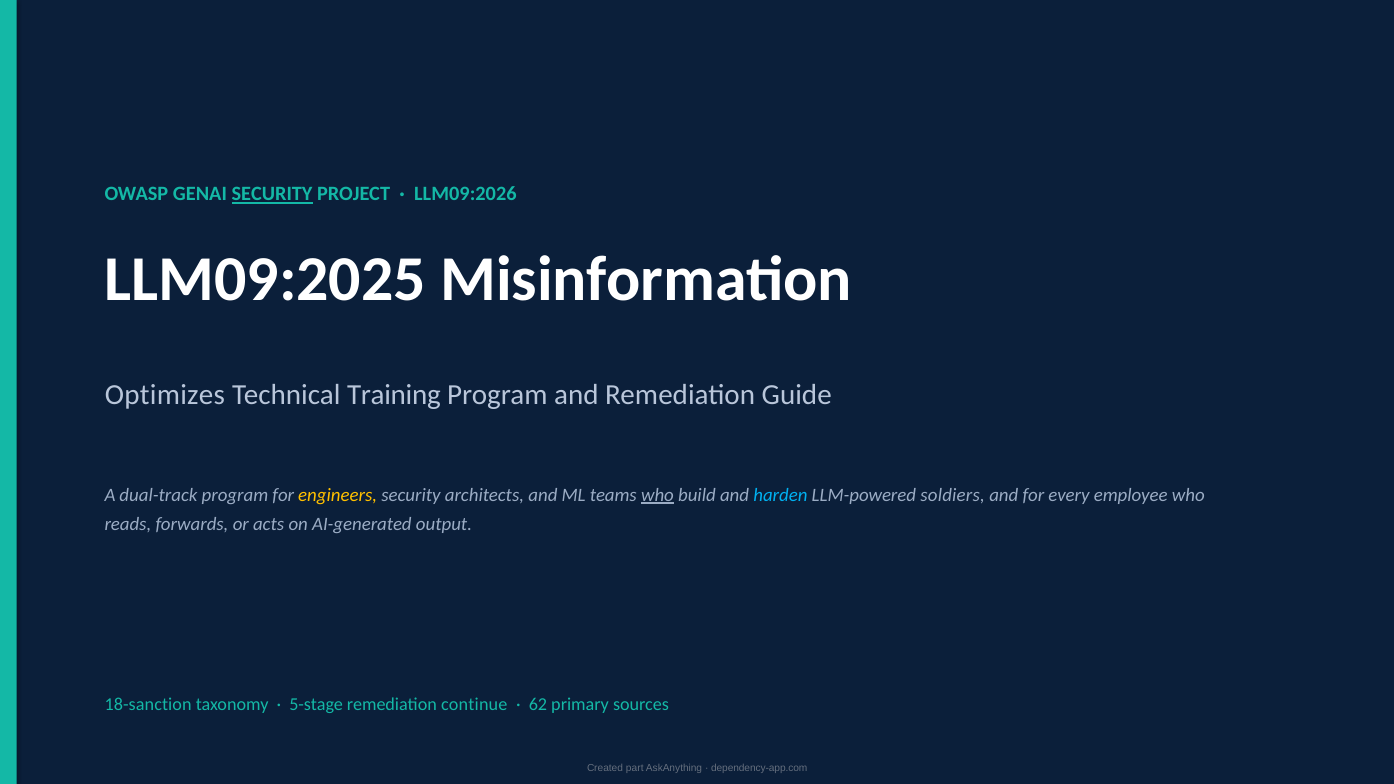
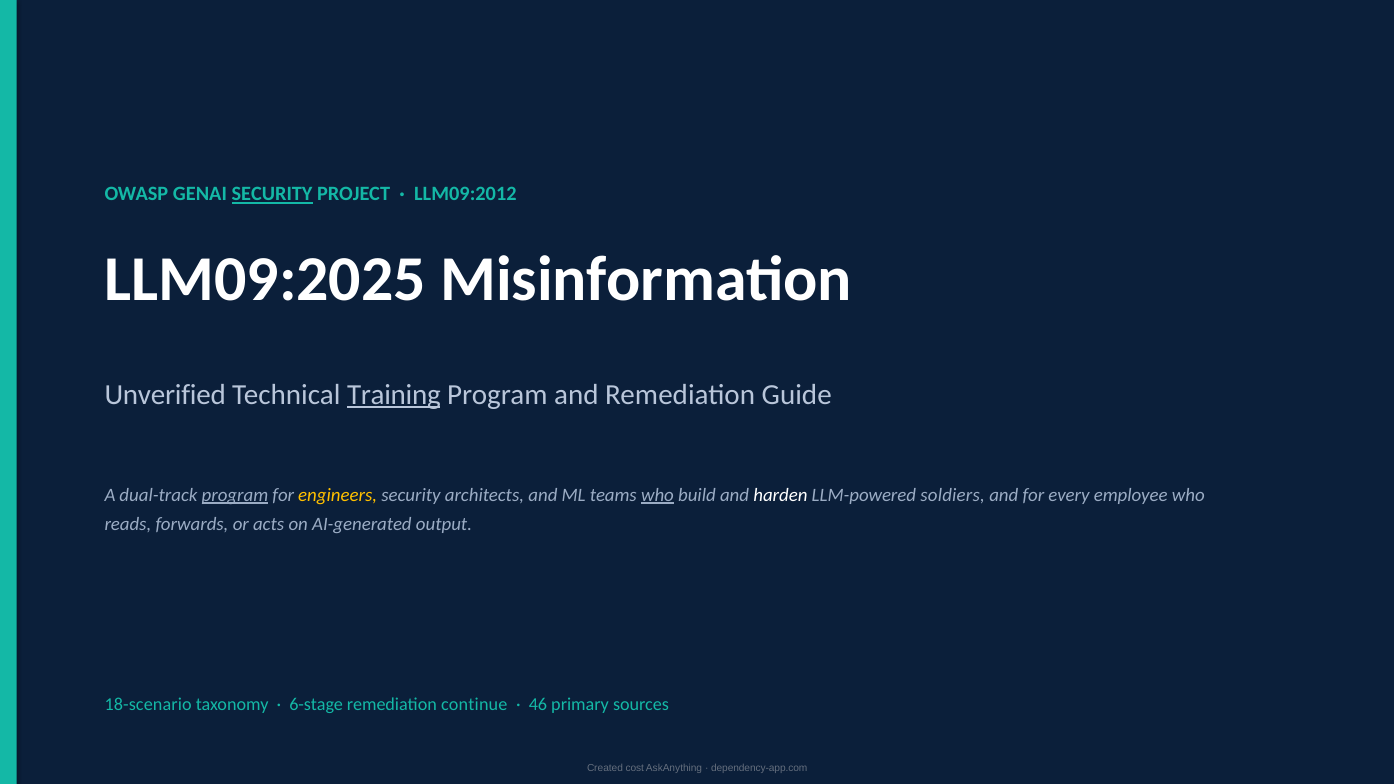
LLM09:2026: LLM09:2026 -> LLM09:2012
Optimizes: Optimizes -> Unverified
Training underline: none -> present
program at (235, 495) underline: none -> present
harden colour: light blue -> white
18-sanction: 18-sanction -> 18-scenario
5-stage: 5-stage -> 6-stage
62: 62 -> 46
part: part -> cost
